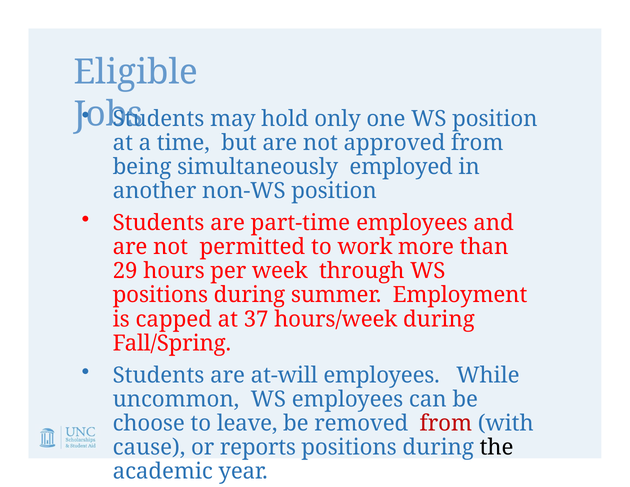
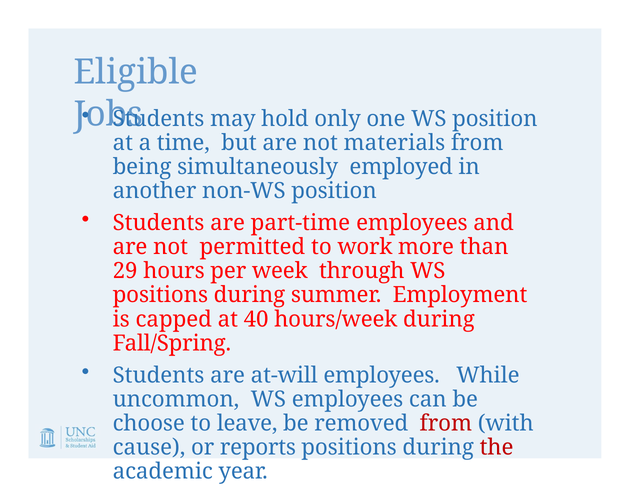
approved: approved -> materials
37: 37 -> 40
the colour: black -> red
